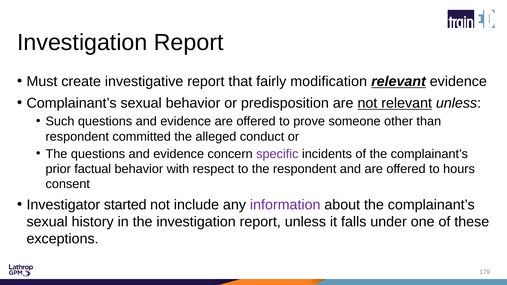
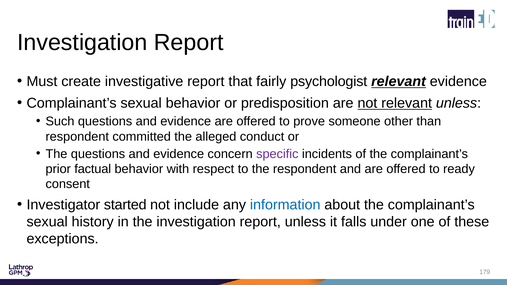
modification: modification -> psychologist
hours: hours -> ready
information colour: purple -> blue
